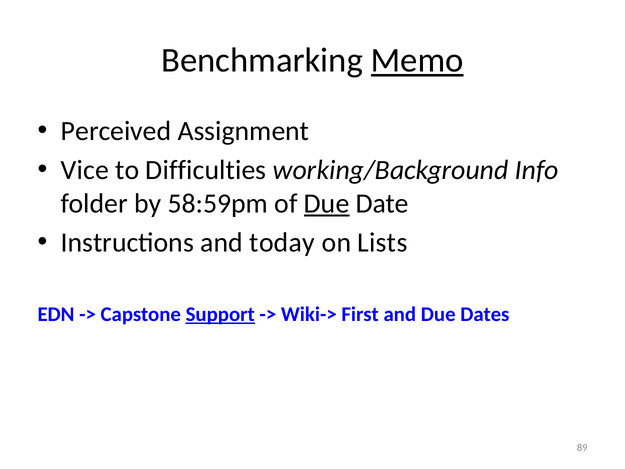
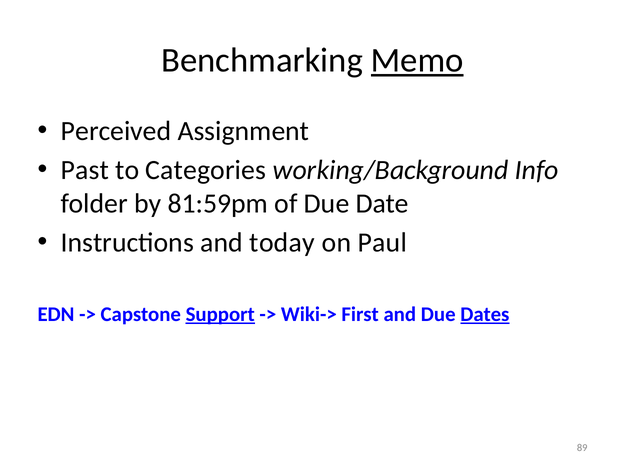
Vice: Vice -> Past
Difficulties: Difficulties -> Categories
58:59pm: 58:59pm -> 81:59pm
Due at (327, 203) underline: present -> none
Lists: Lists -> Paul
Dates underline: none -> present
